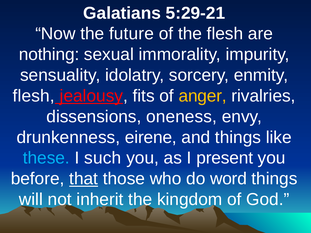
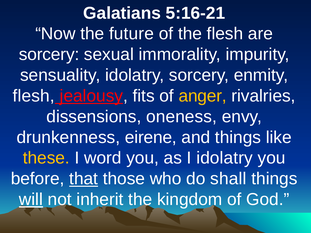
5:29-21: 5:29-21 -> 5:16-21
nothing at (49, 55): nothing -> sorcery
these colour: light blue -> yellow
such: such -> word
I present: present -> idolatry
word: word -> shall
will underline: none -> present
